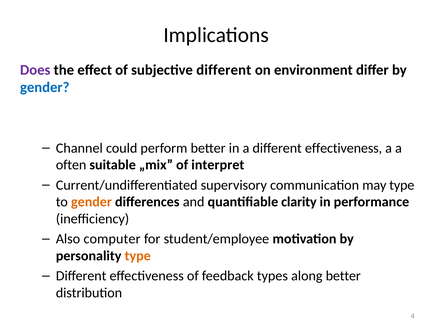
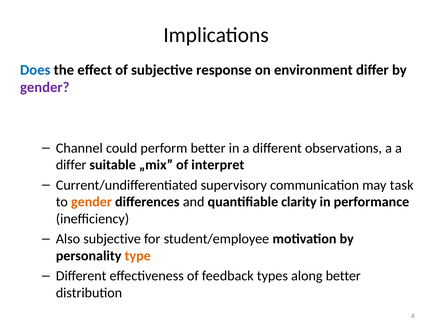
Does colour: purple -> blue
subjective different: different -> response
gender at (45, 87) colour: blue -> purple
a different effectiveness: effectiveness -> observations
often at (71, 165): often -> differ
may type: type -> task
Also computer: computer -> subjective
